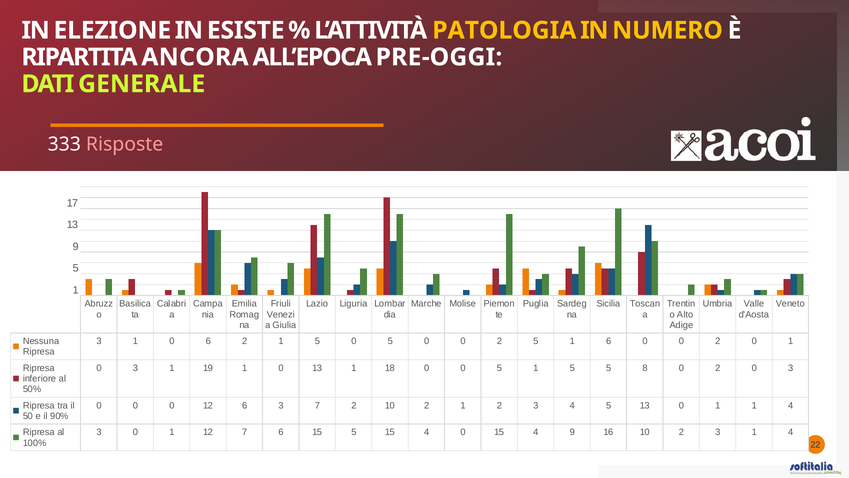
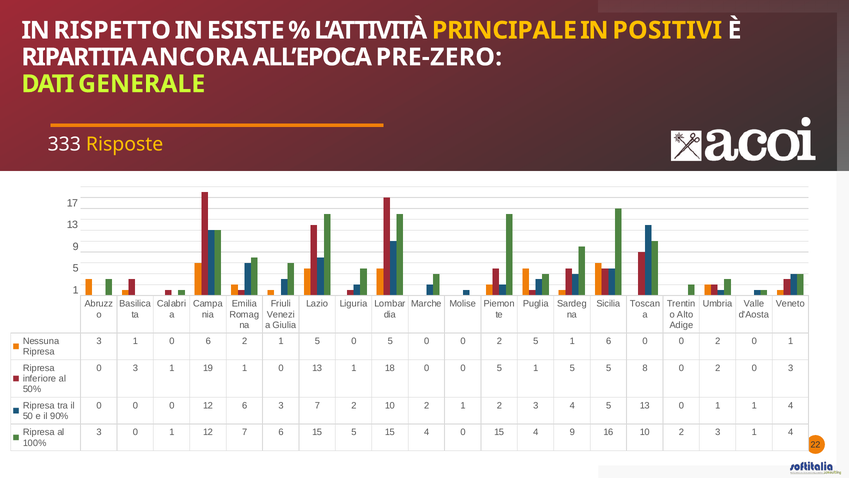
ELEZIONE: ELEZIONE -> RISPETTO
PATOLOGIA: PATOLOGIA -> PRINCIPALE
NUMERO: NUMERO -> POSITIVI
PRE-OGGI: PRE-OGGI -> PRE-ZERO
Risposte colour: pink -> yellow
